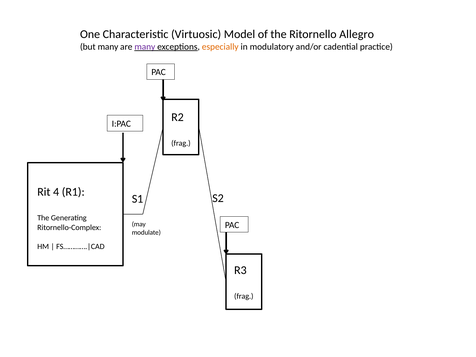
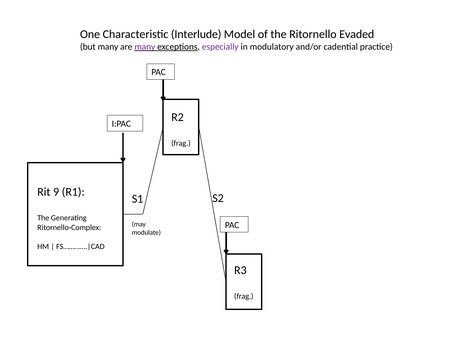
Virtuosic: Virtuosic -> Interlude
Allegro: Allegro -> Evaded
especially colour: orange -> purple
4: 4 -> 9
